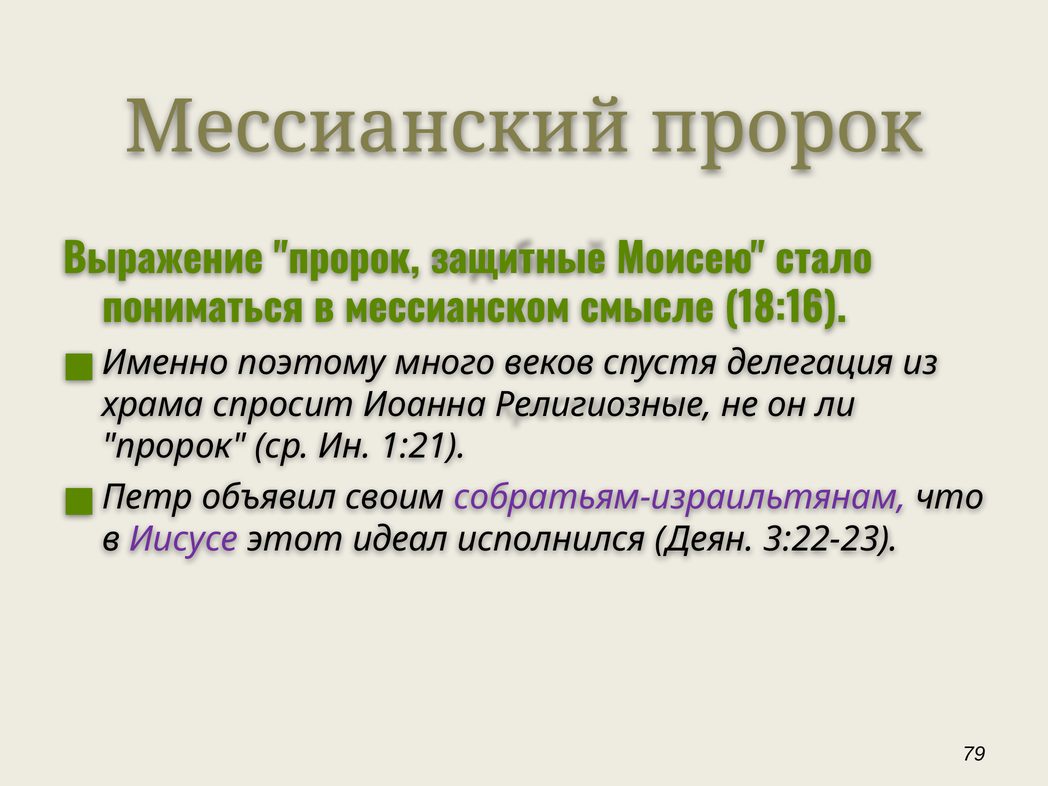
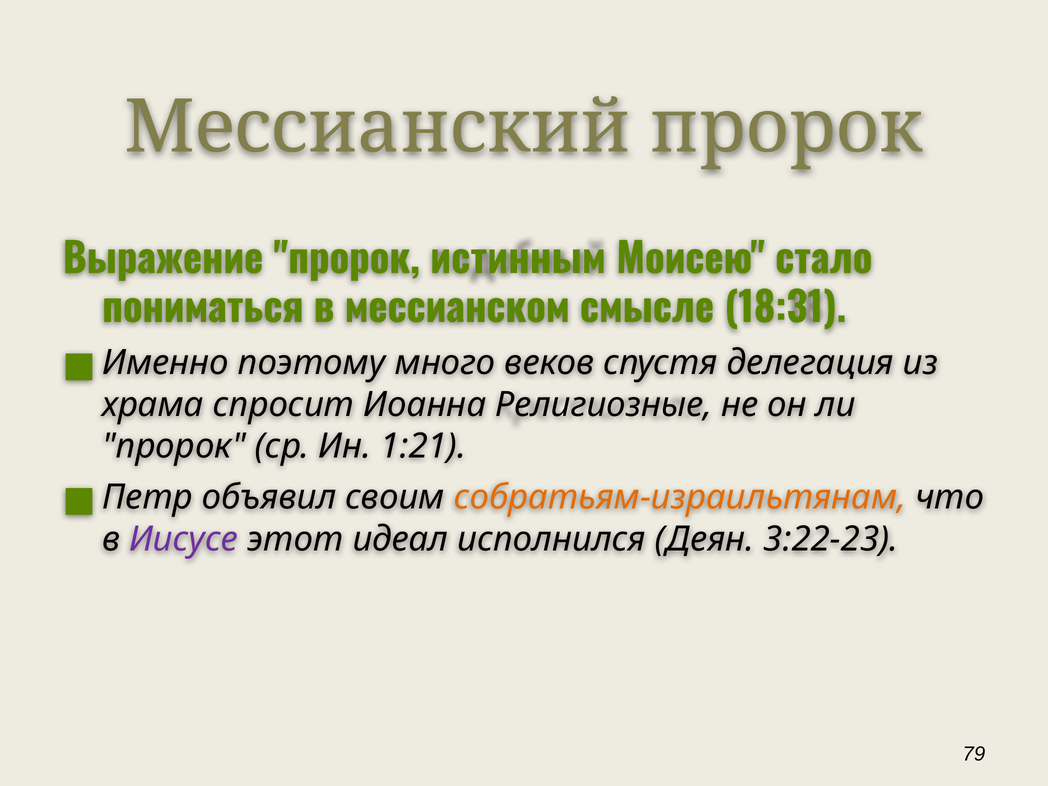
защитные: защитные -> истинным
18:16: 18:16 -> 18:31
собратьям-израильтянам colour: purple -> orange
